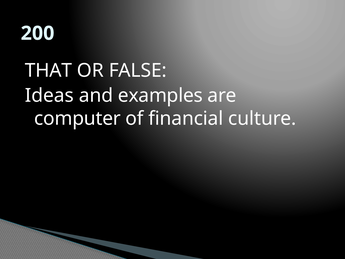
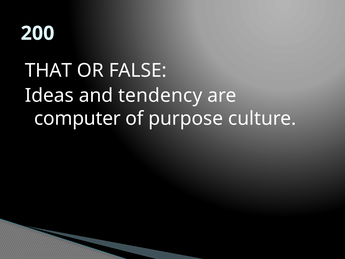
examples: examples -> tendency
financial: financial -> purpose
